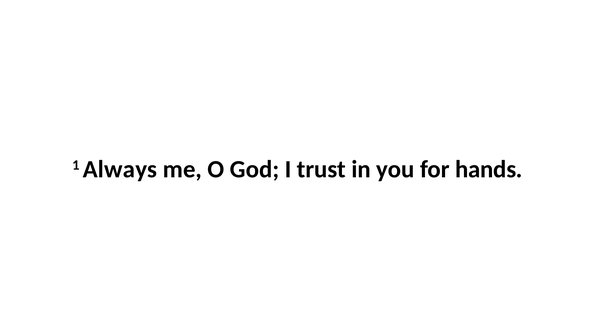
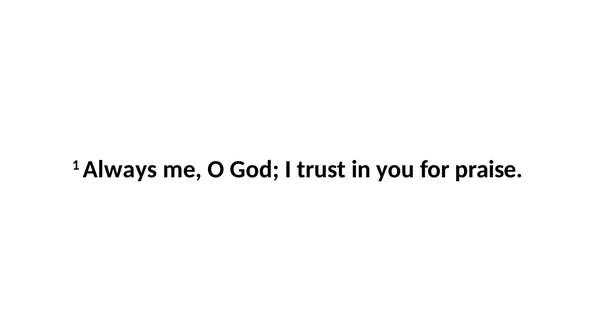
hands: hands -> praise
